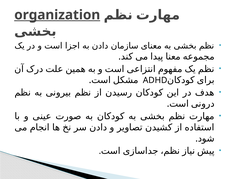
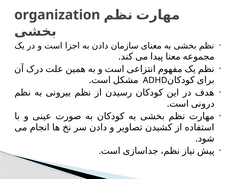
organization underline: present -> none
